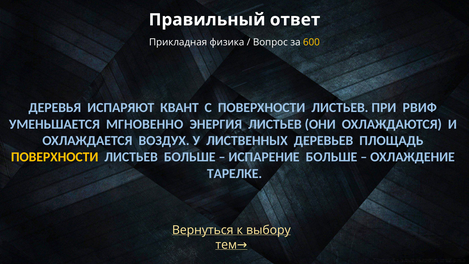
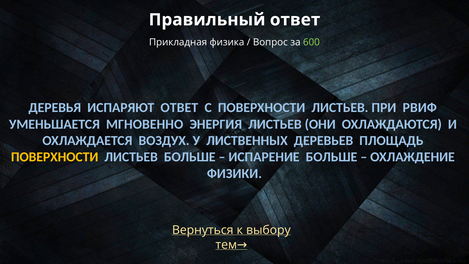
600 colour: yellow -> light green
ИСПАРЯЮТ КВАНТ: КВАНТ -> ОТВЕТ
ТАРЕЛКЕ: ТАРЕЛКЕ -> ФИЗИКИ
